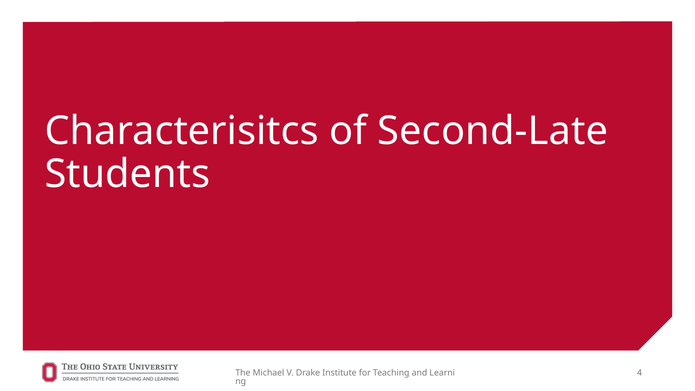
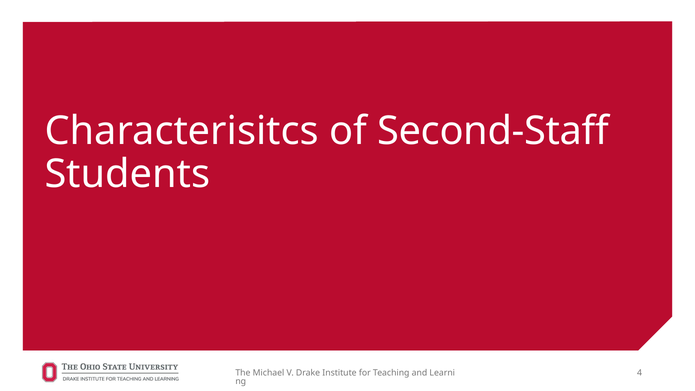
Second-Late: Second-Late -> Second-Staff
